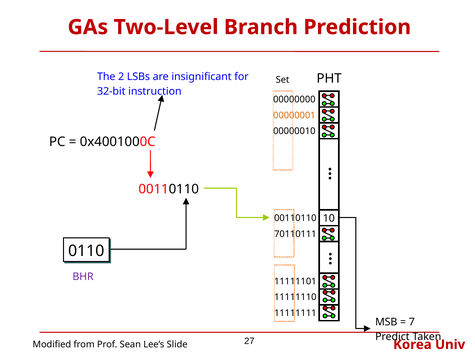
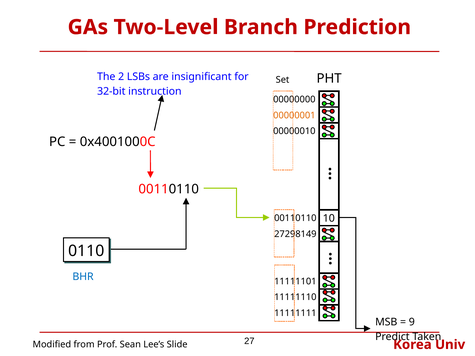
70110111: 70110111 -> 27298149
BHR colour: purple -> blue
7: 7 -> 9
